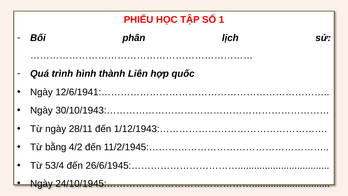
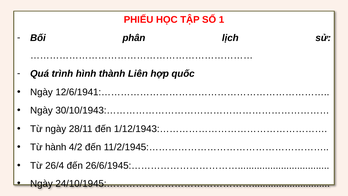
bằng: bằng -> hành
53/4: 53/4 -> 26/4
